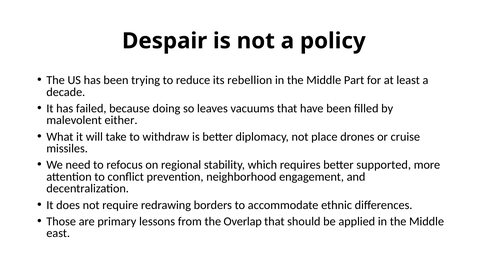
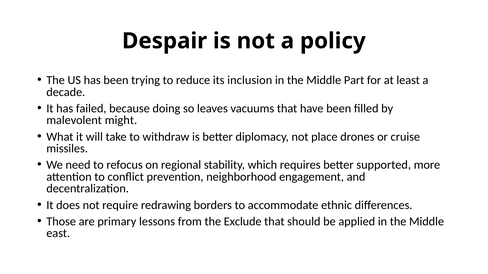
rebellion: rebellion -> inclusion
either: either -> might
Overlap: Overlap -> Exclude
